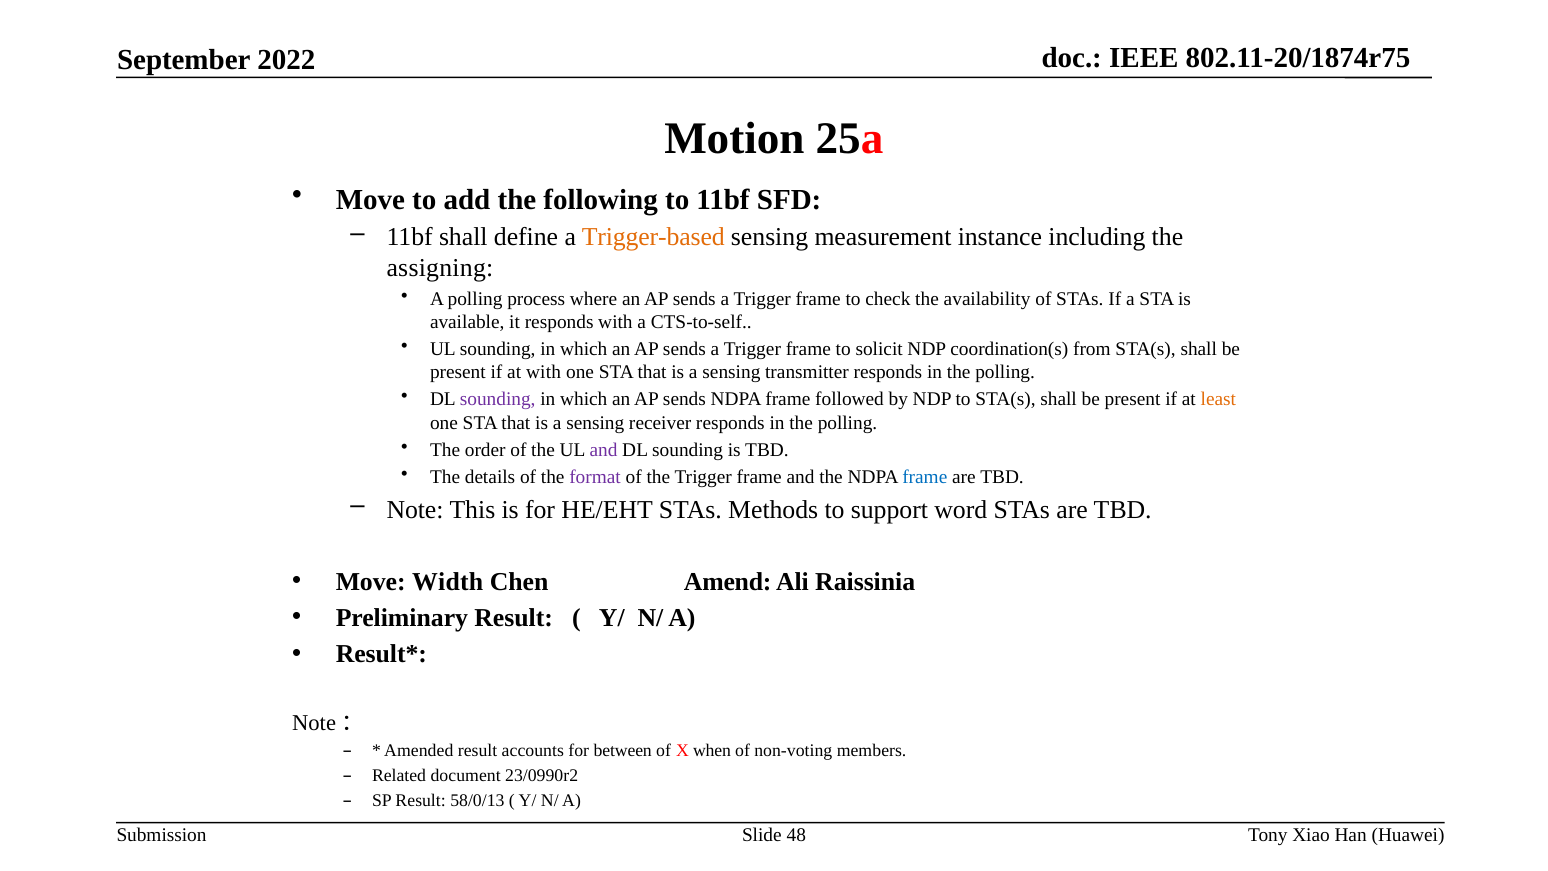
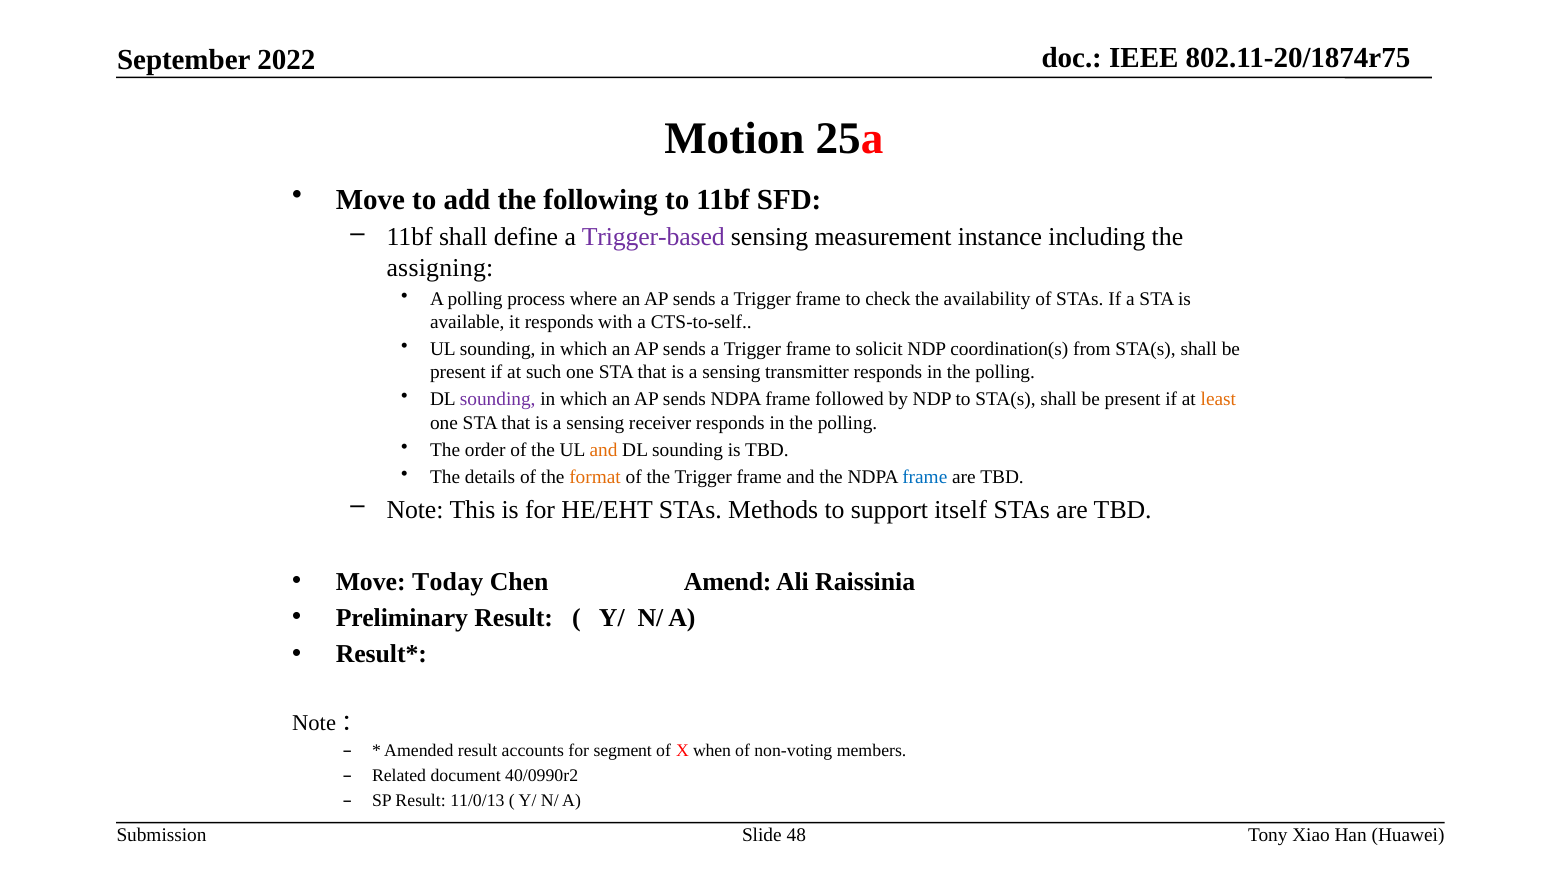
Trigger-based colour: orange -> purple
at with: with -> such
and at (604, 450) colour: purple -> orange
format colour: purple -> orange
word: word -> itself
Width: Width -> Today
between: between -> segment
23/0990r2: 23/0990r2 -> 40/0990r2
58/0/13: 58/0/13 -> 11/0/13
